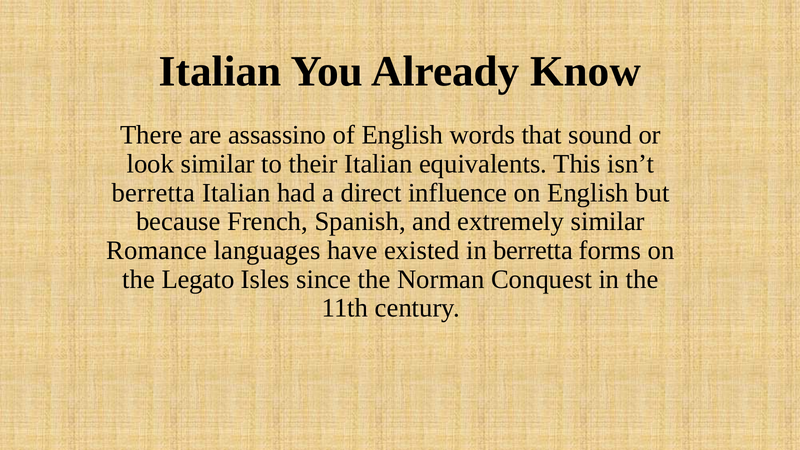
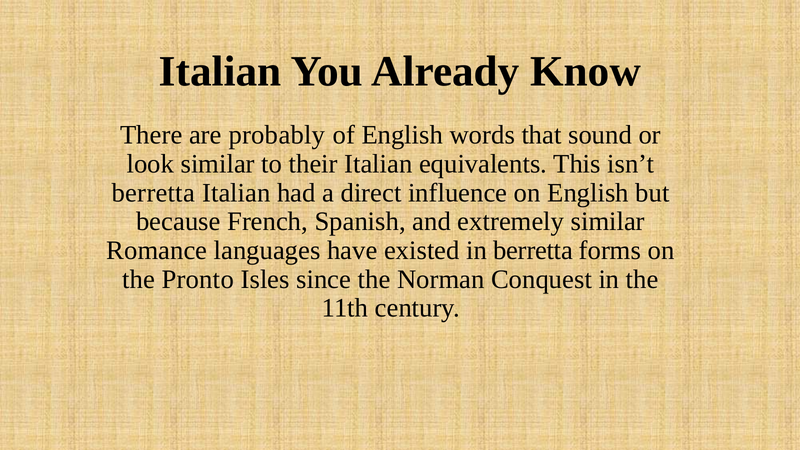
assassino: assassino -> probably
Legato: Legato -> Pronto
